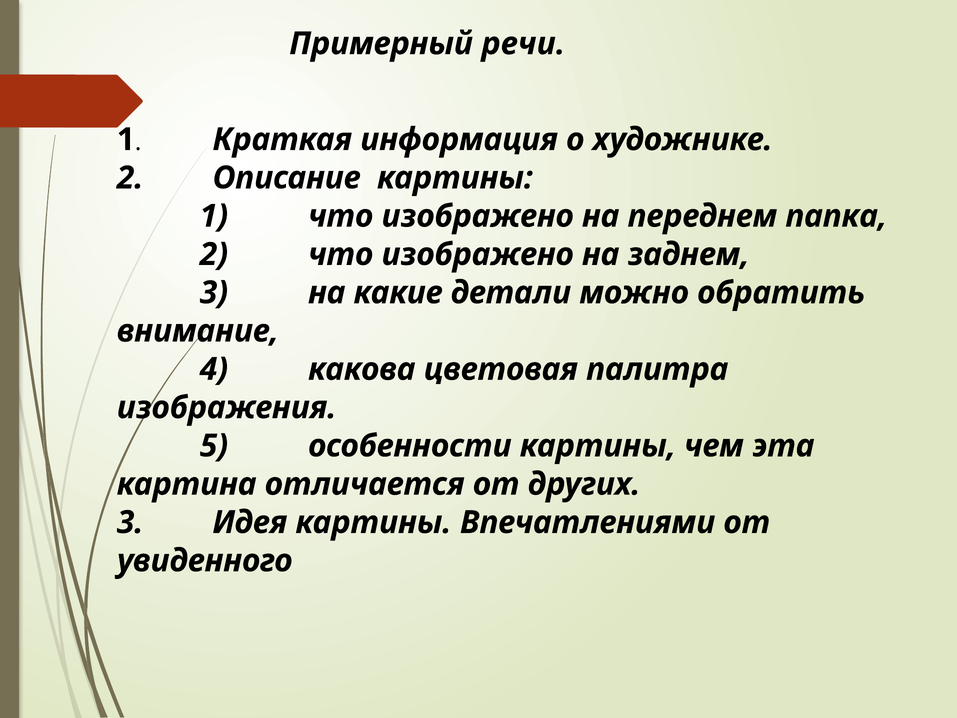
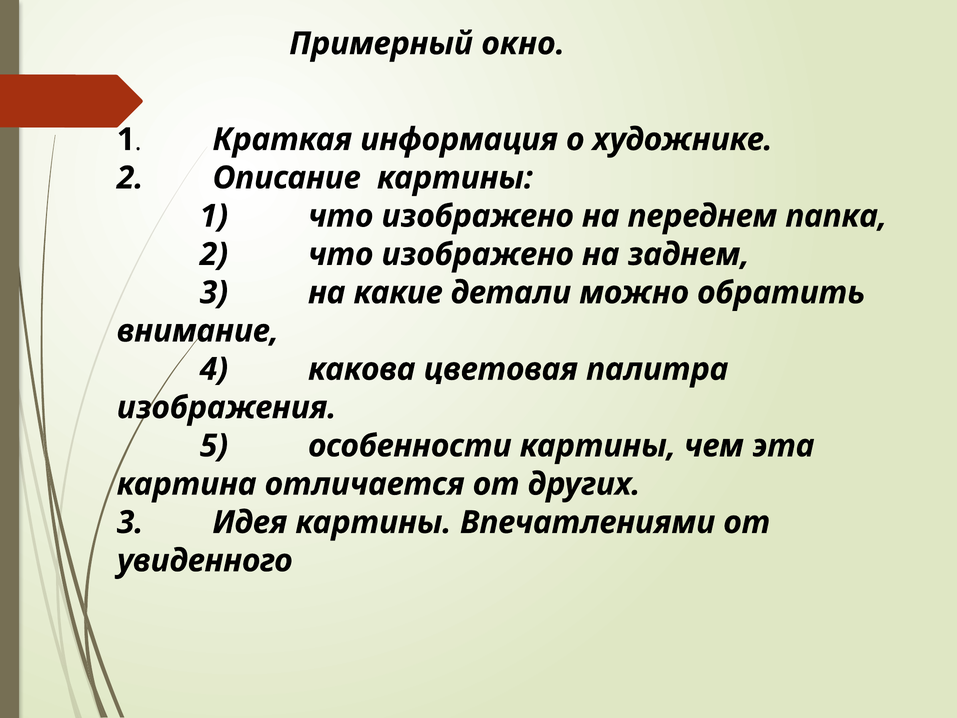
речи: речи -> окно
